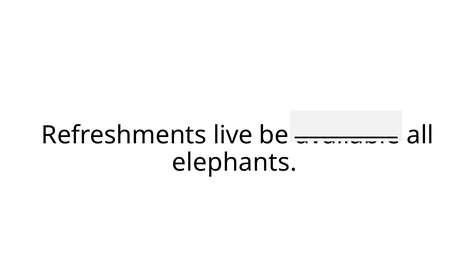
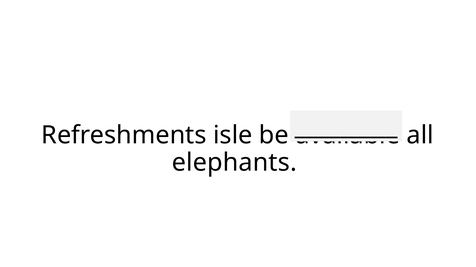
live: live -> isle
